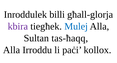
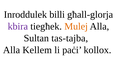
Mulej colour: blue -> orange
tas-ħaqq: tas-ħaqq -> tas-tajba
Irroddu: Irroddu -> Kellem
